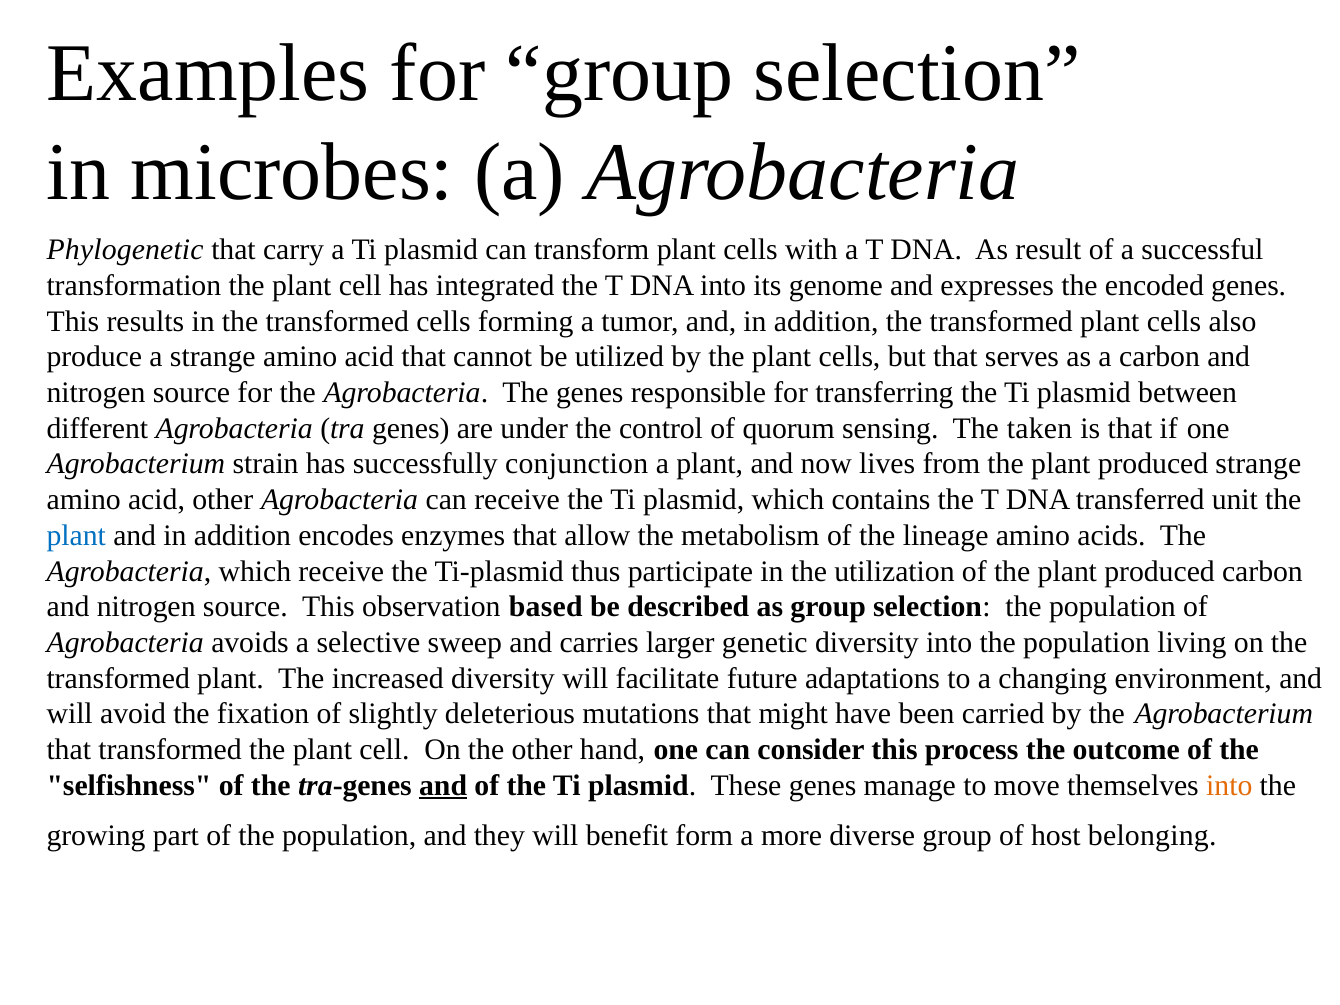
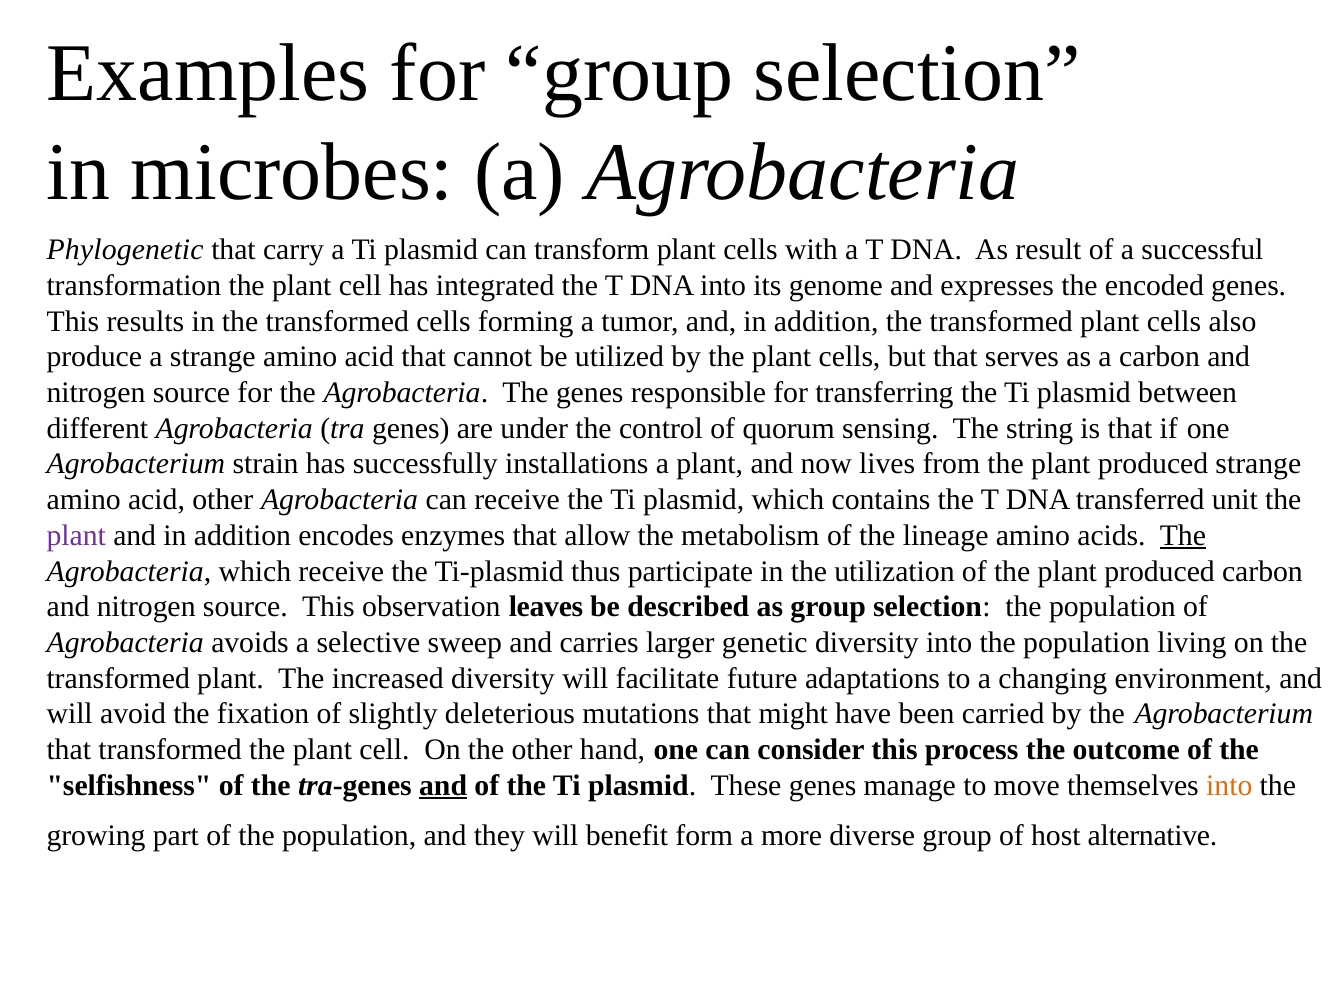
taken: taken -> string
conjunction: conjunction -> installations
plant at (76, 536) colour: blue -> purple
The at (1183, 536) underline: none -> present
based: based -> leaves
belonging: belonging -> alternative
